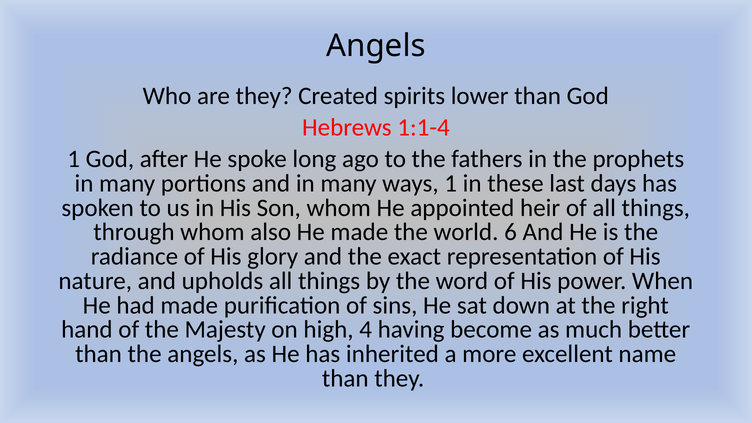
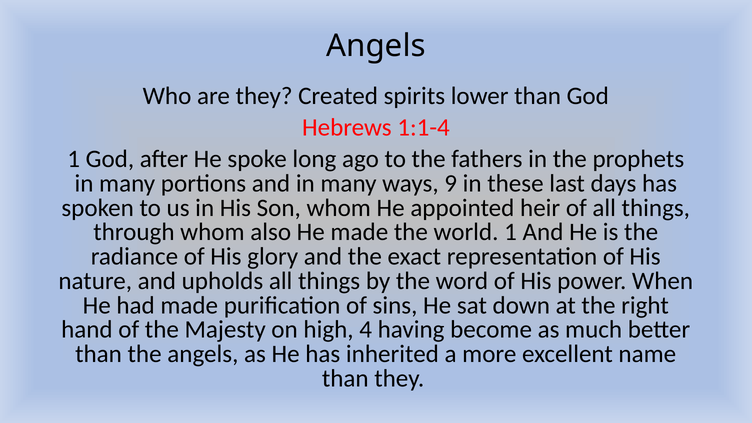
ways 1: 1 -> 9
world 6: 6 -> 1
